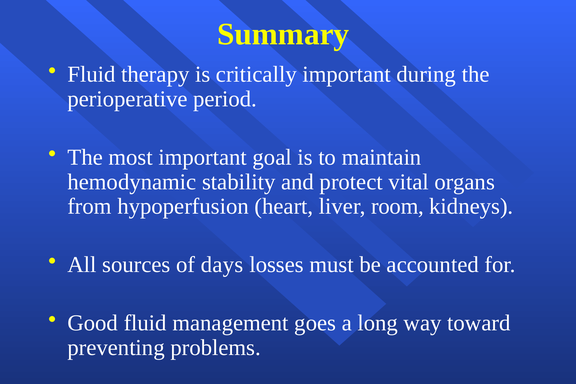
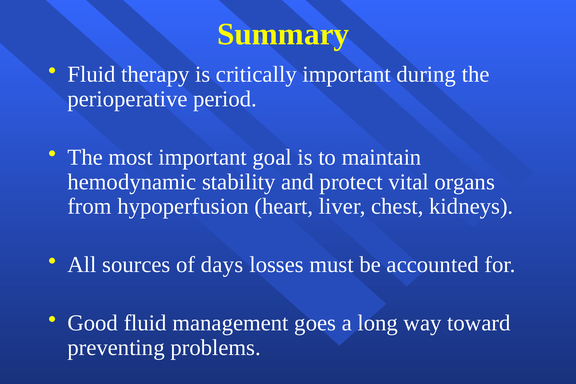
room: room -> chest
